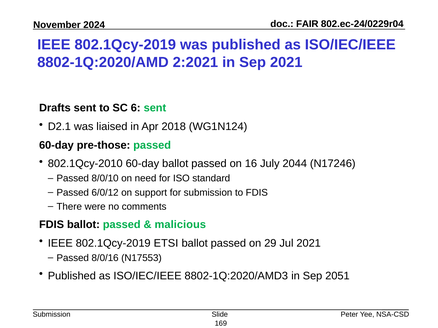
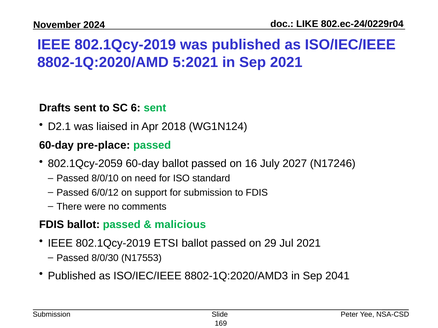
FAIR: FAIR -> LIKE
2:2021: 2:2021 -> 5:2021
pre-those: pre-those -> pre-place
802.1Qcy-2010: 802.1Qcy-2010 -> 802.1Qcy-2059
2044: 2044 -> 2027
8/0/16: 8/0/16 -> 8/0/30
2051: 2051 -> 2041
